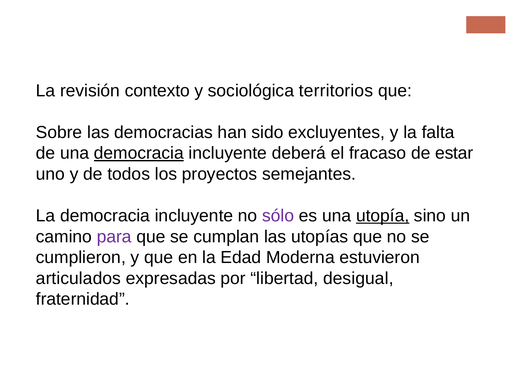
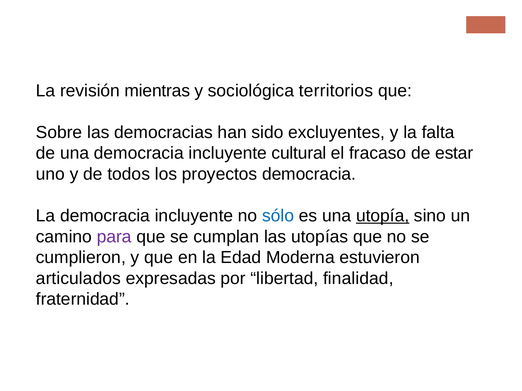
contexto: contexto -> mientras
democracia at (139, 153) underline: present -> none
deberá: deberá -> cultural
proyectos semejantes: semejantes -> democracia
sólo colour: purple -> blue
desigual: desigual -> finalidad
